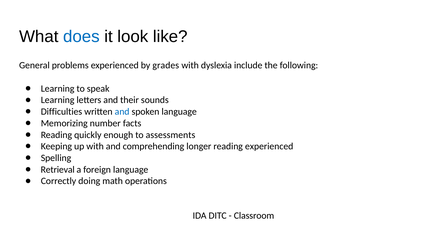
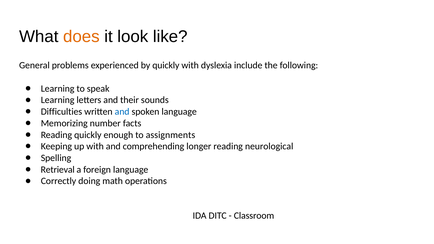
does colour: blue -> orange
by grades: grades -> quickly
assessments: assessments -> assignments
reading experienced: experienced -> neurological
